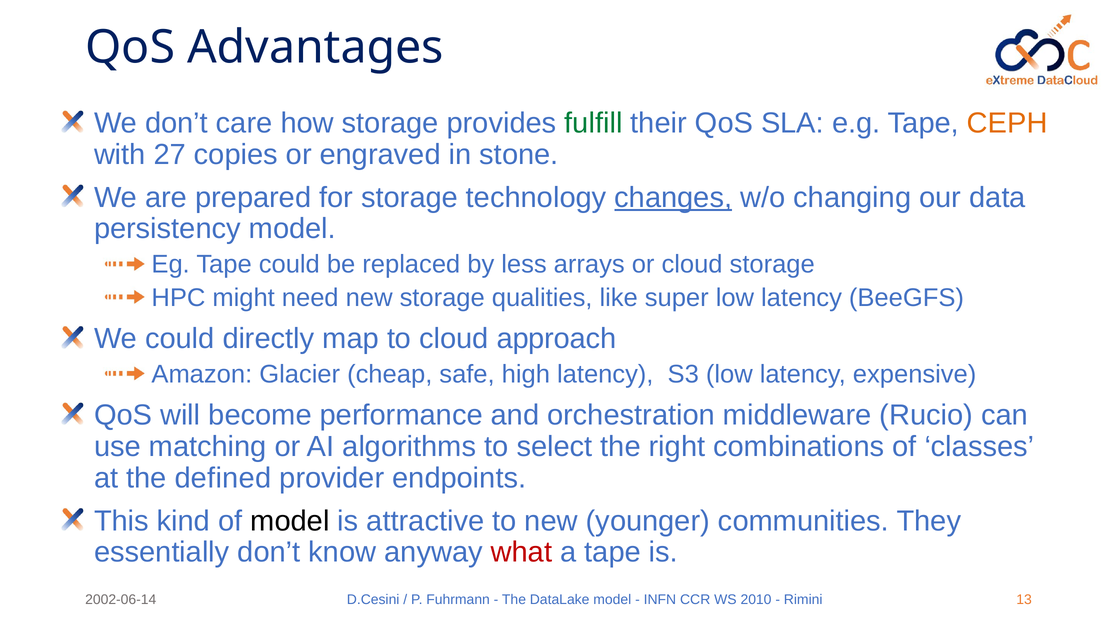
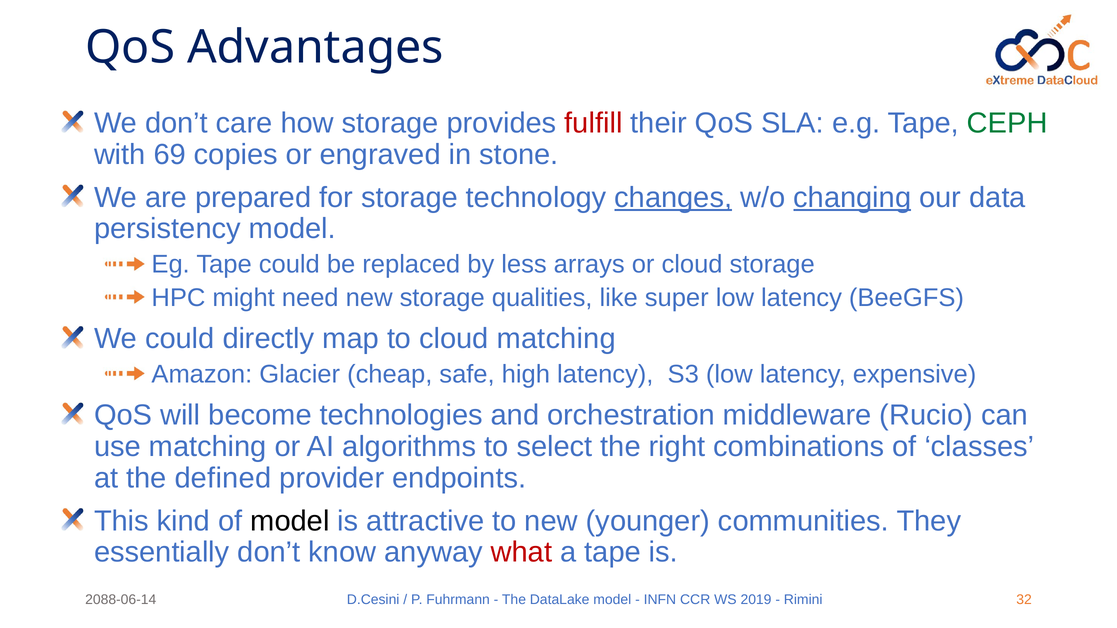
fulfill colour: green -> red
CEPH colour: orange -> green
27: 27 -> 69
changing underline: none -> present
cloud approach: approach -> matching
performance: performance -> technologies
2002-06-14: 2002-06-14 -> 2088-06-14
2010: 2010 -> 2019
13: 13 -> 32
